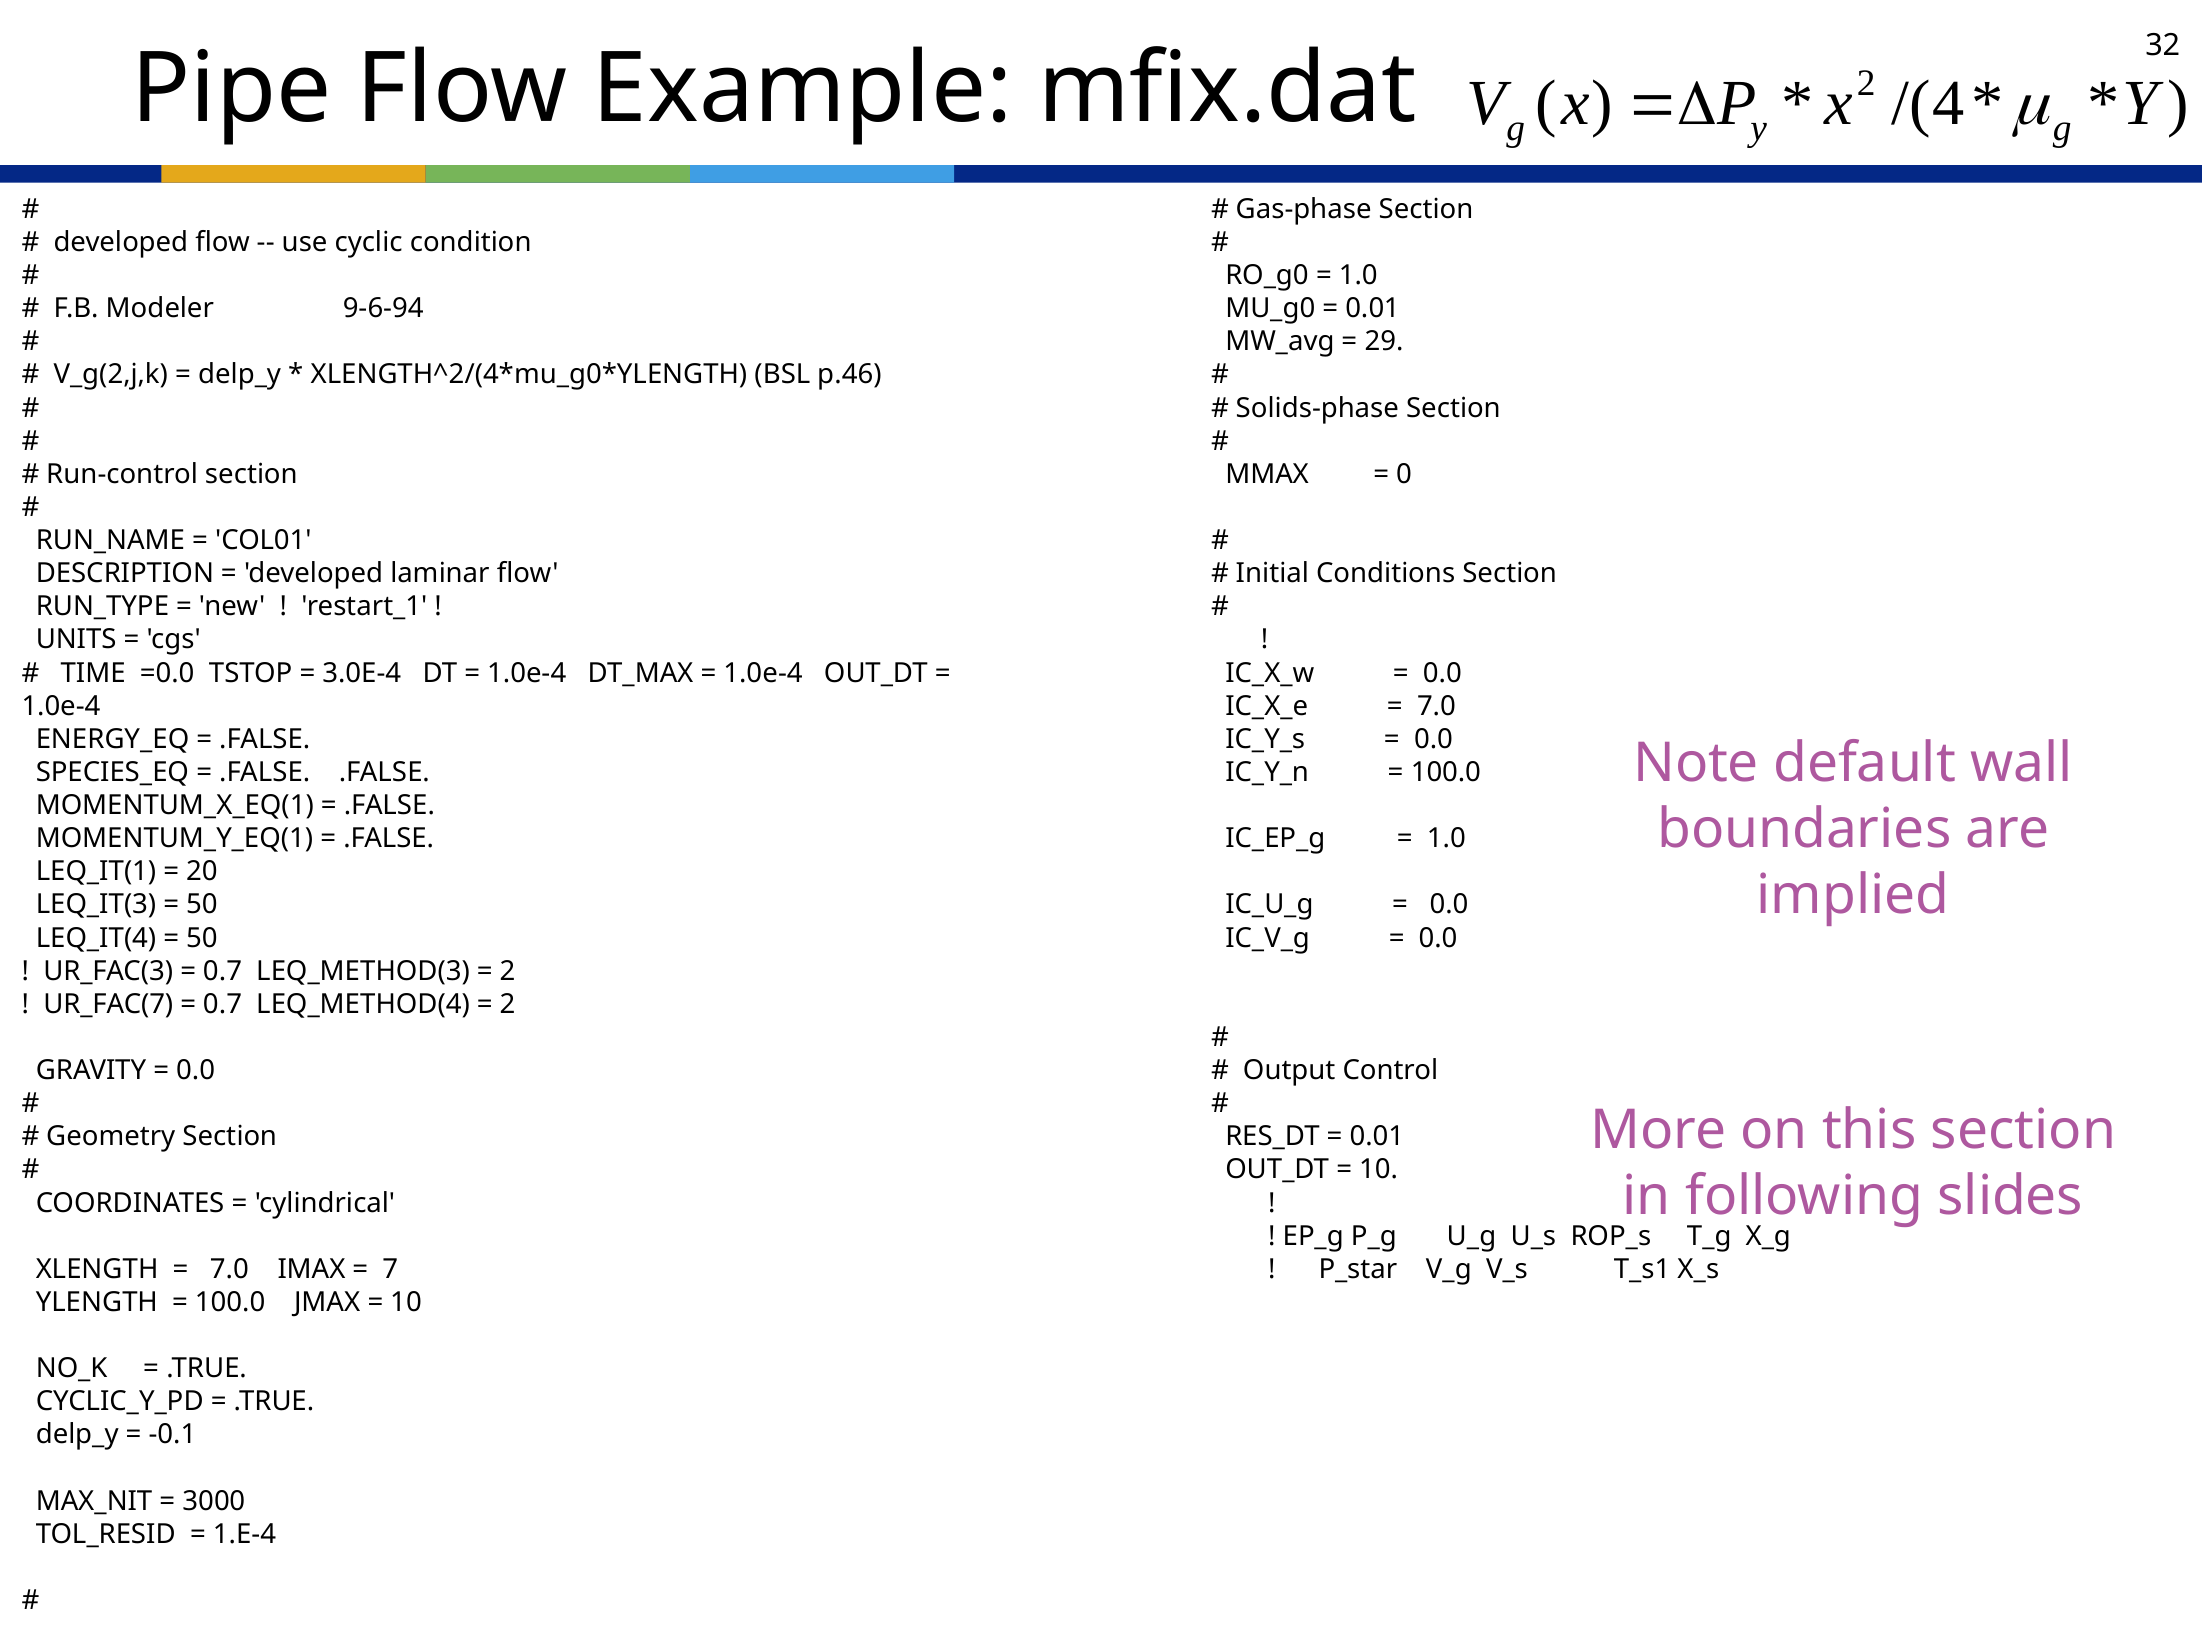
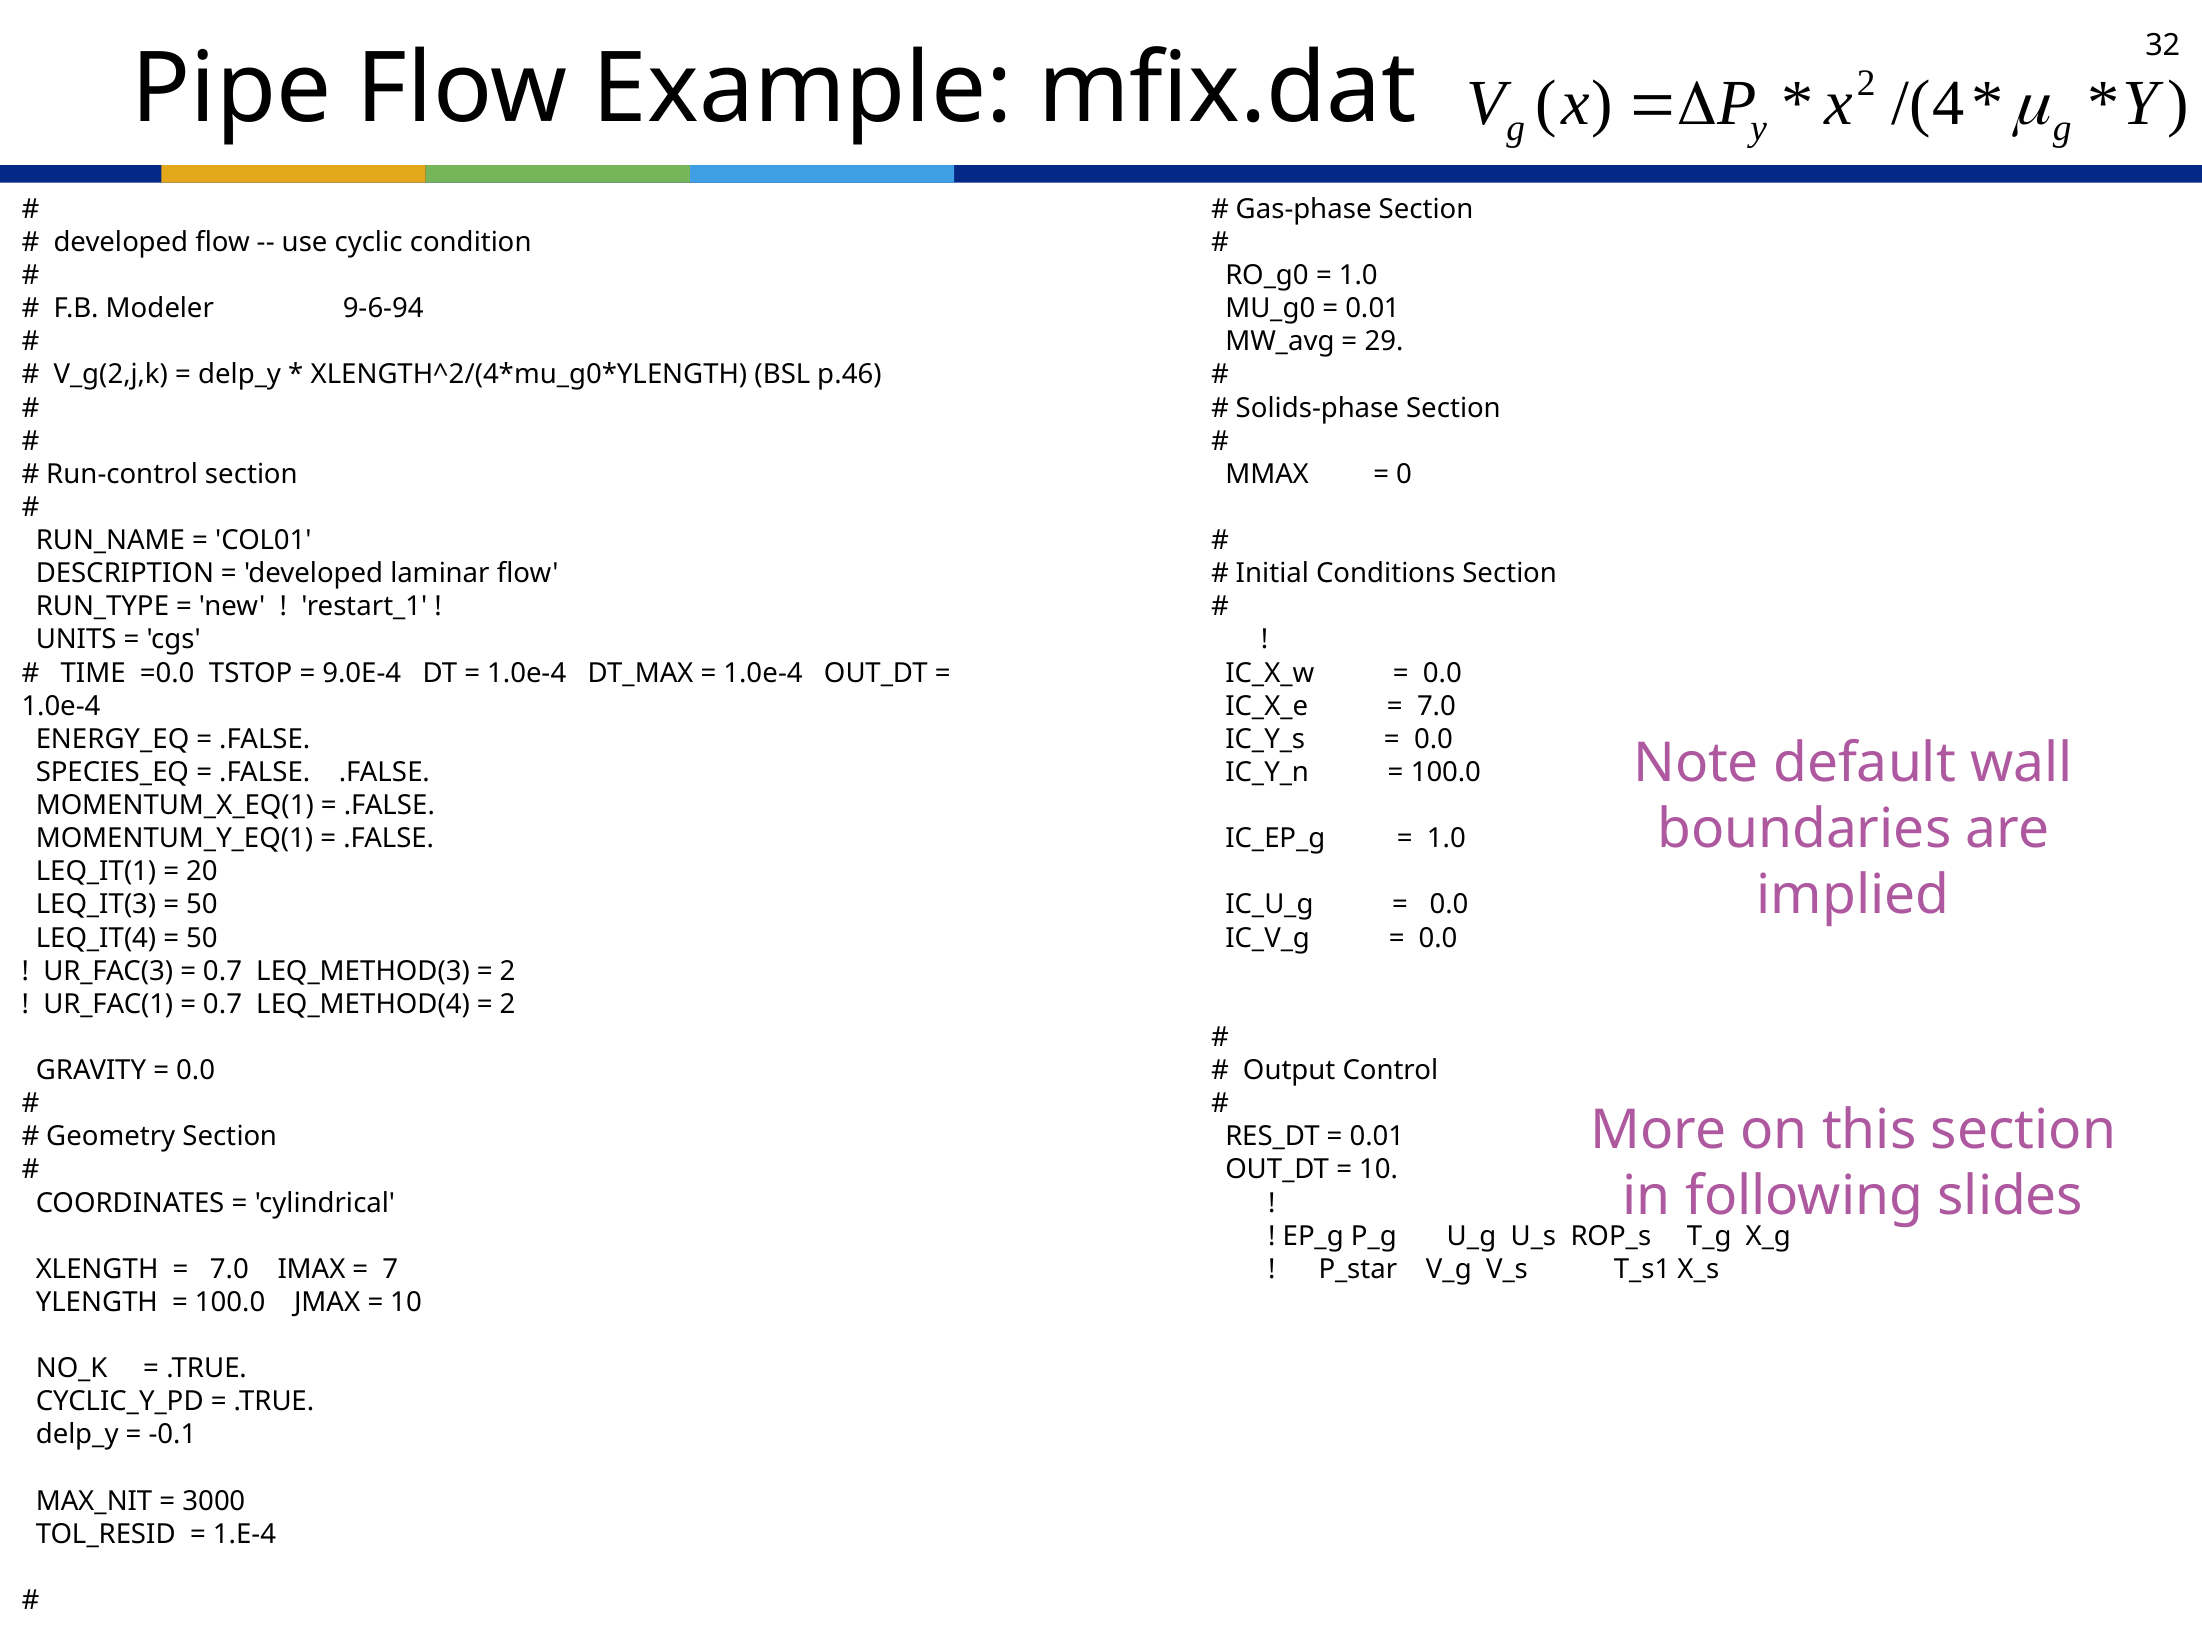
3.0E-4: 3.0E-4 -> 9.0E-4
UR_FAC(7: UR_FAC(7 -> UR_FAC(1
